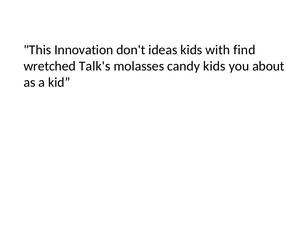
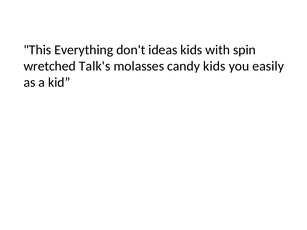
Innovation: Innovation -> Everything
find: find -> spin
about: about -> easily
